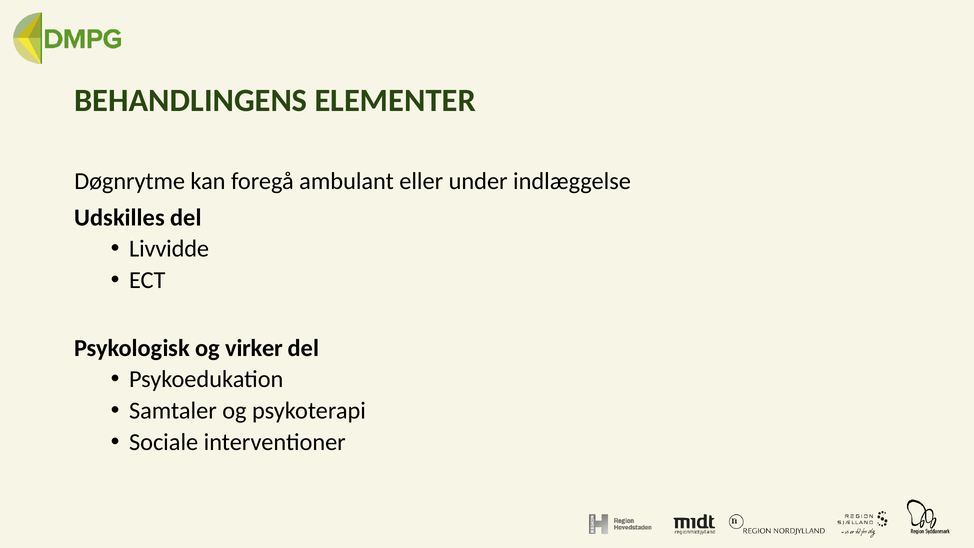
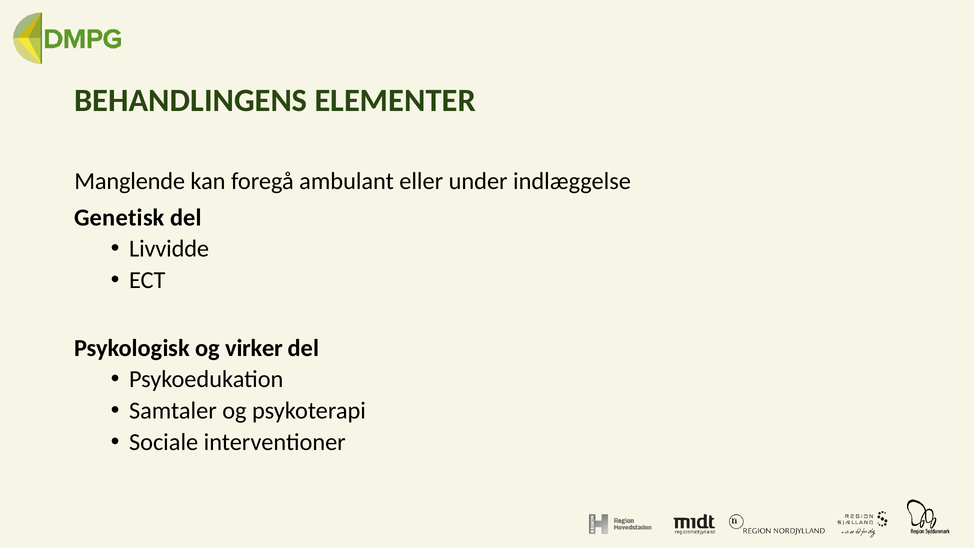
Døgnrytme: Døgnrytme -> Manglende
Udskilles: Udskilles -> Genetisk
